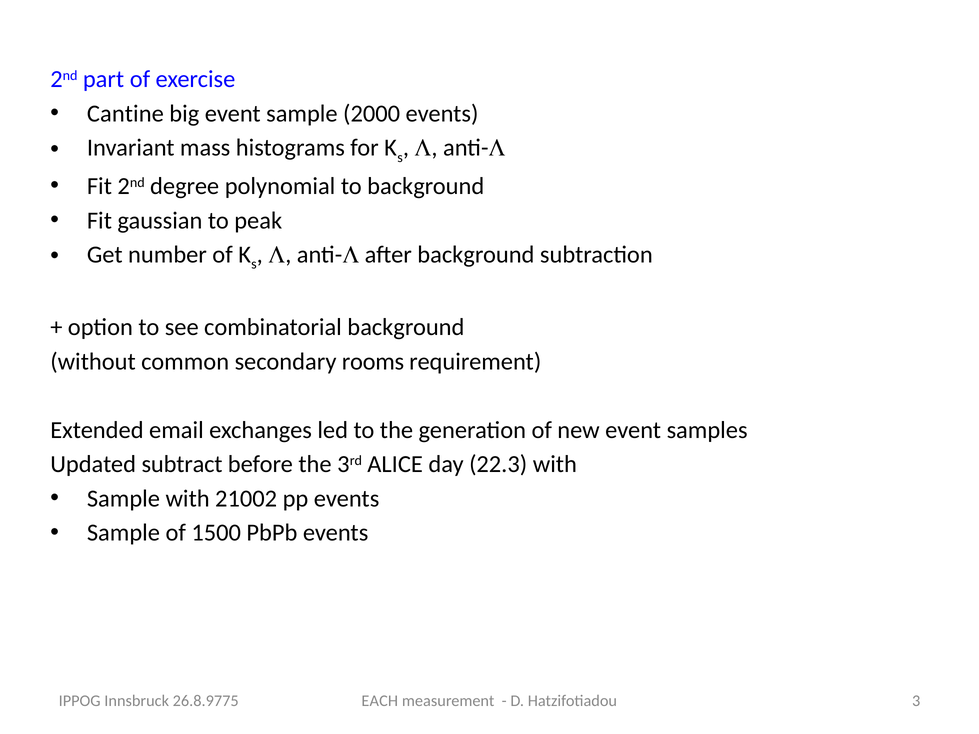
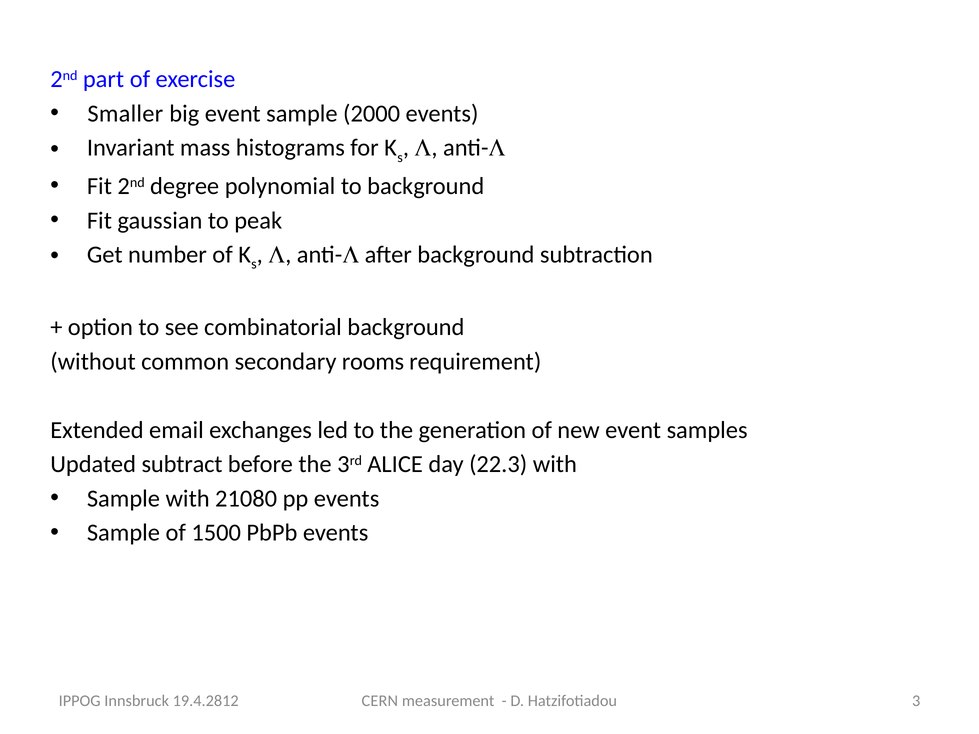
Cantine: Cantine -> Smaller
21002: 21002 -> 21080
EACH: EACH -> CERN
26.8.9775: 26.8.9775 -> 19.4.2812
